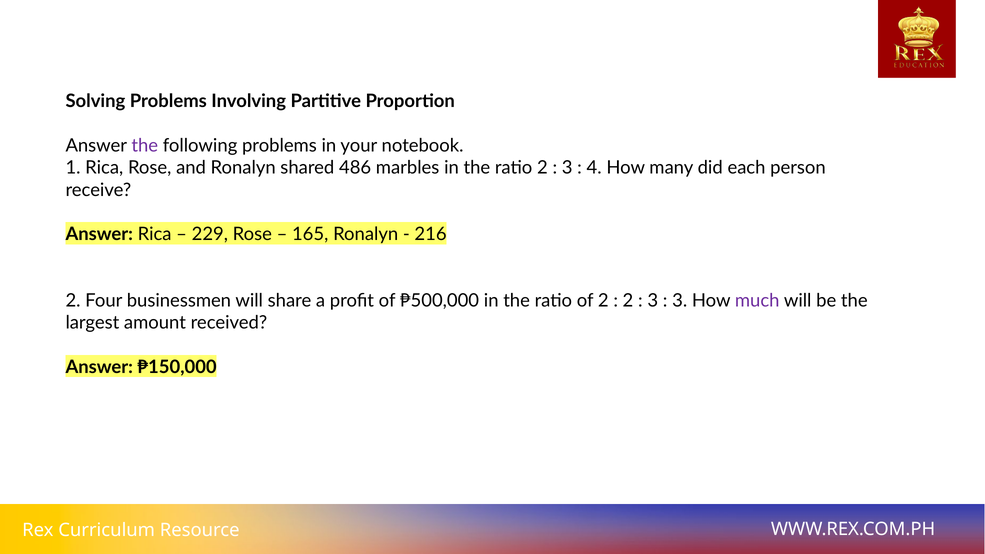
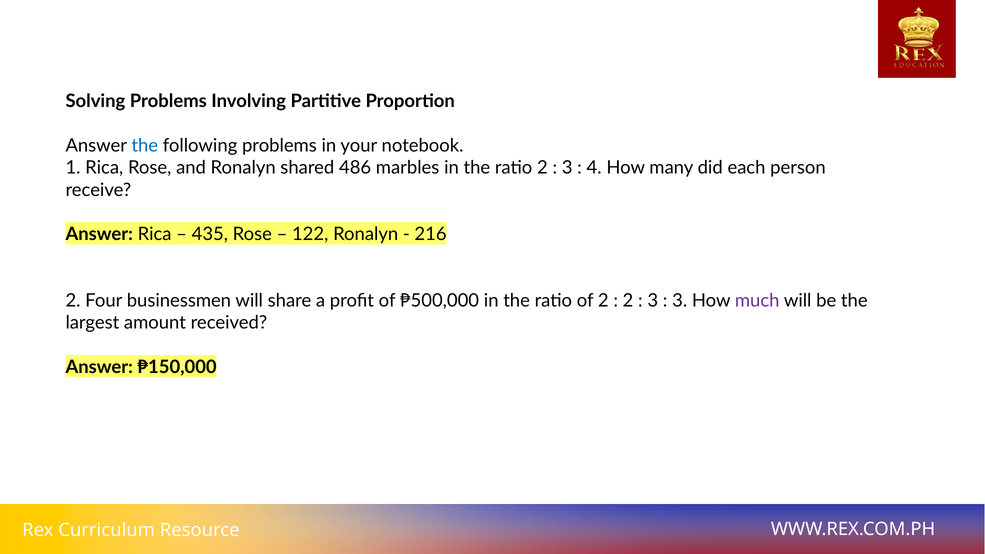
the at (145, 146) colour: purple -> blue
229: 229 -> 435
165: 165 -> 122
